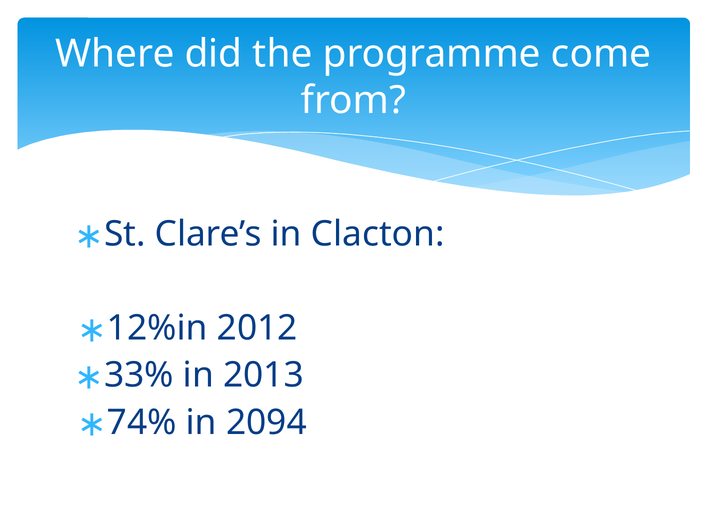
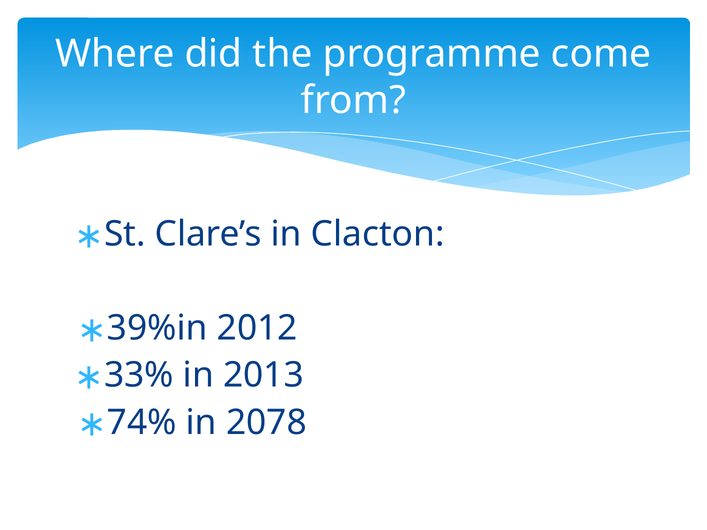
12%in: 12%in -> 39%in
2094: 2094 -> 2078
